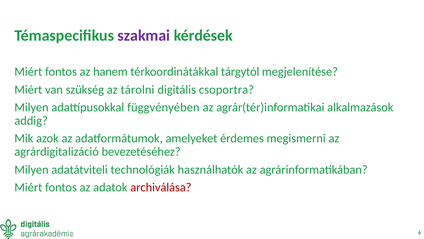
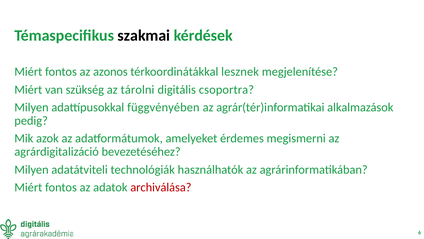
szakmai colour: purple -> black
hanem: hanem -> azonos
tárgytól: tárgytól -> lesznek
addig: addig -> pedig
